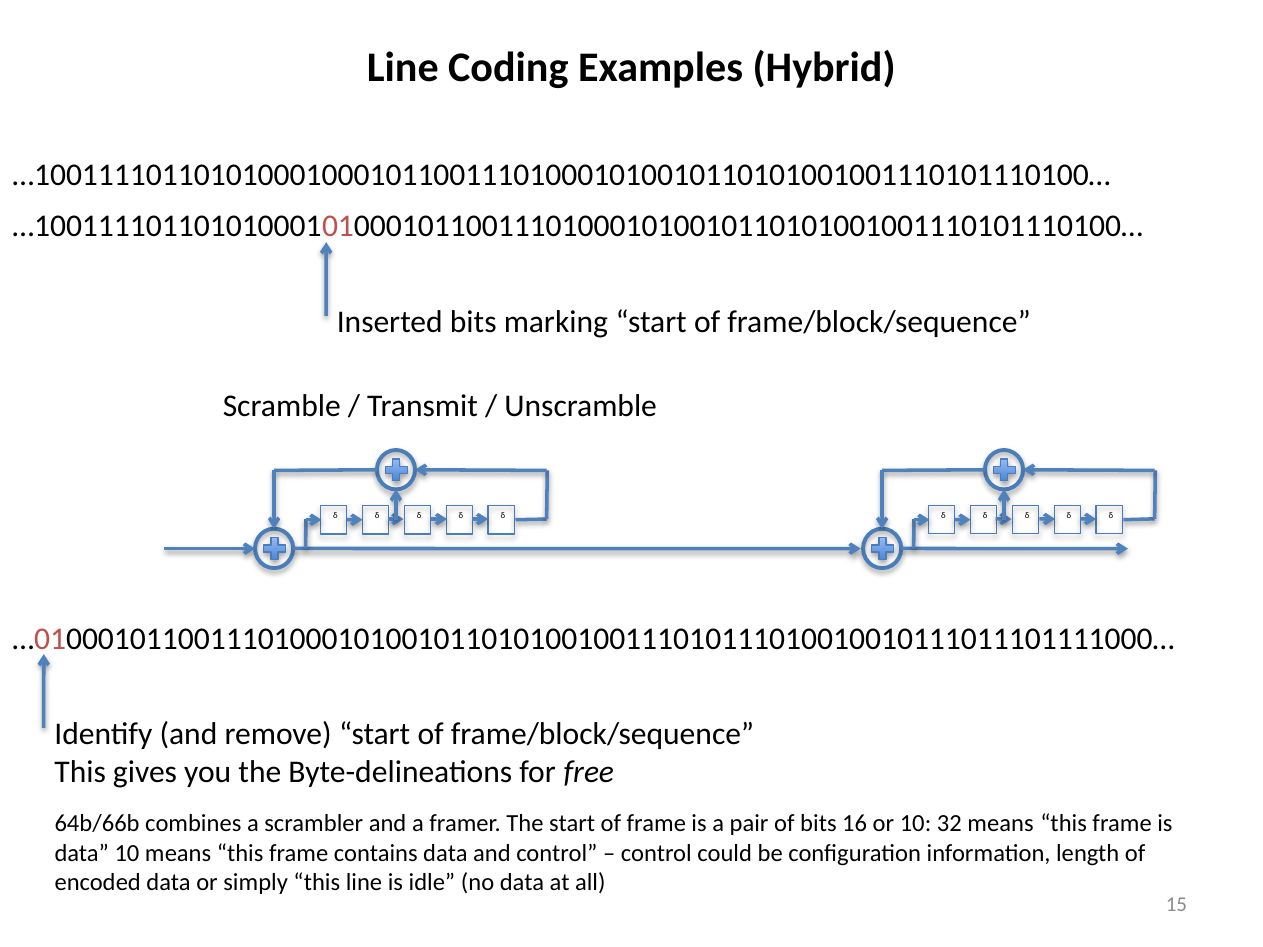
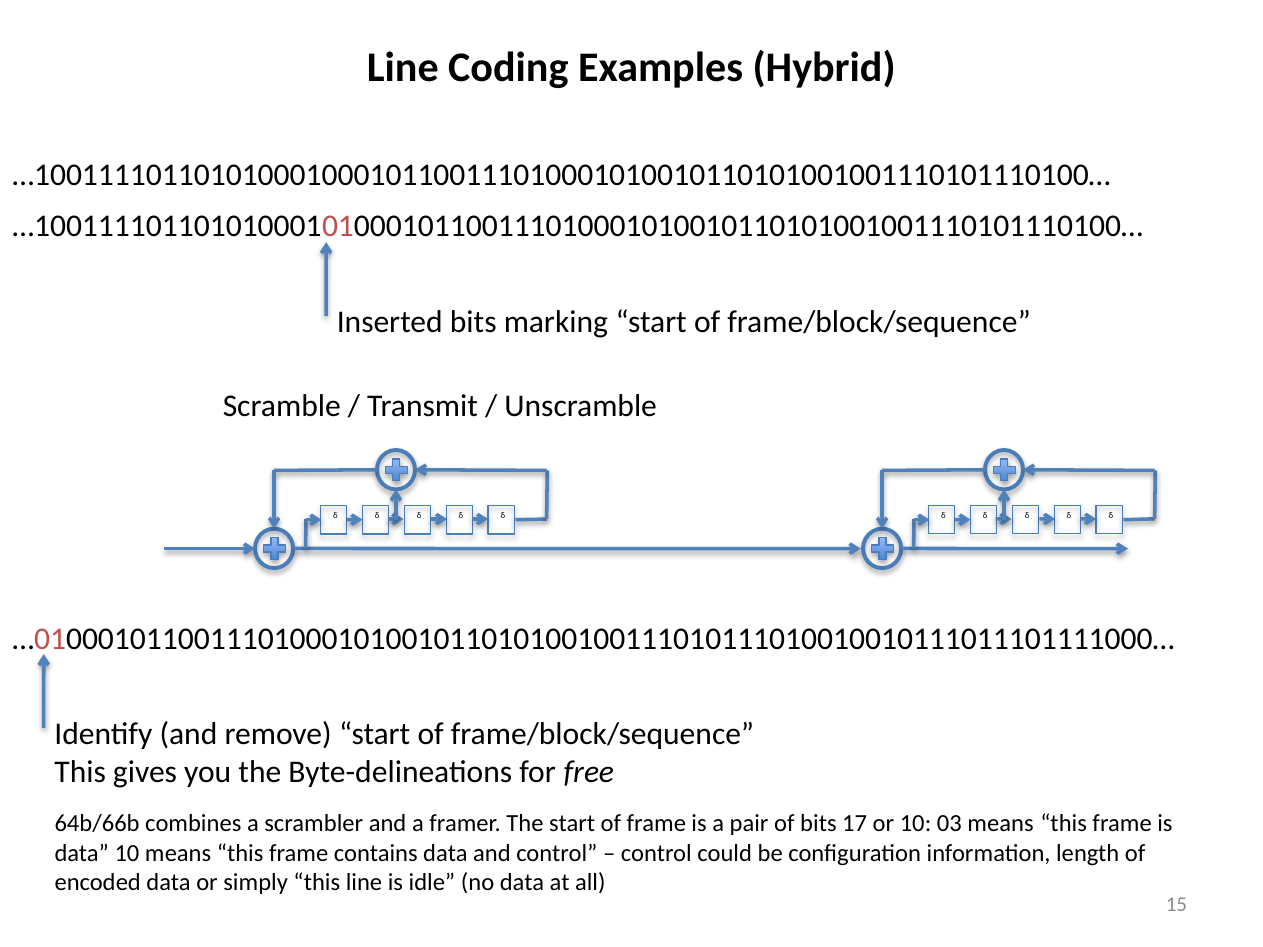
16: 16 -> 17
32: 32 -> 03
